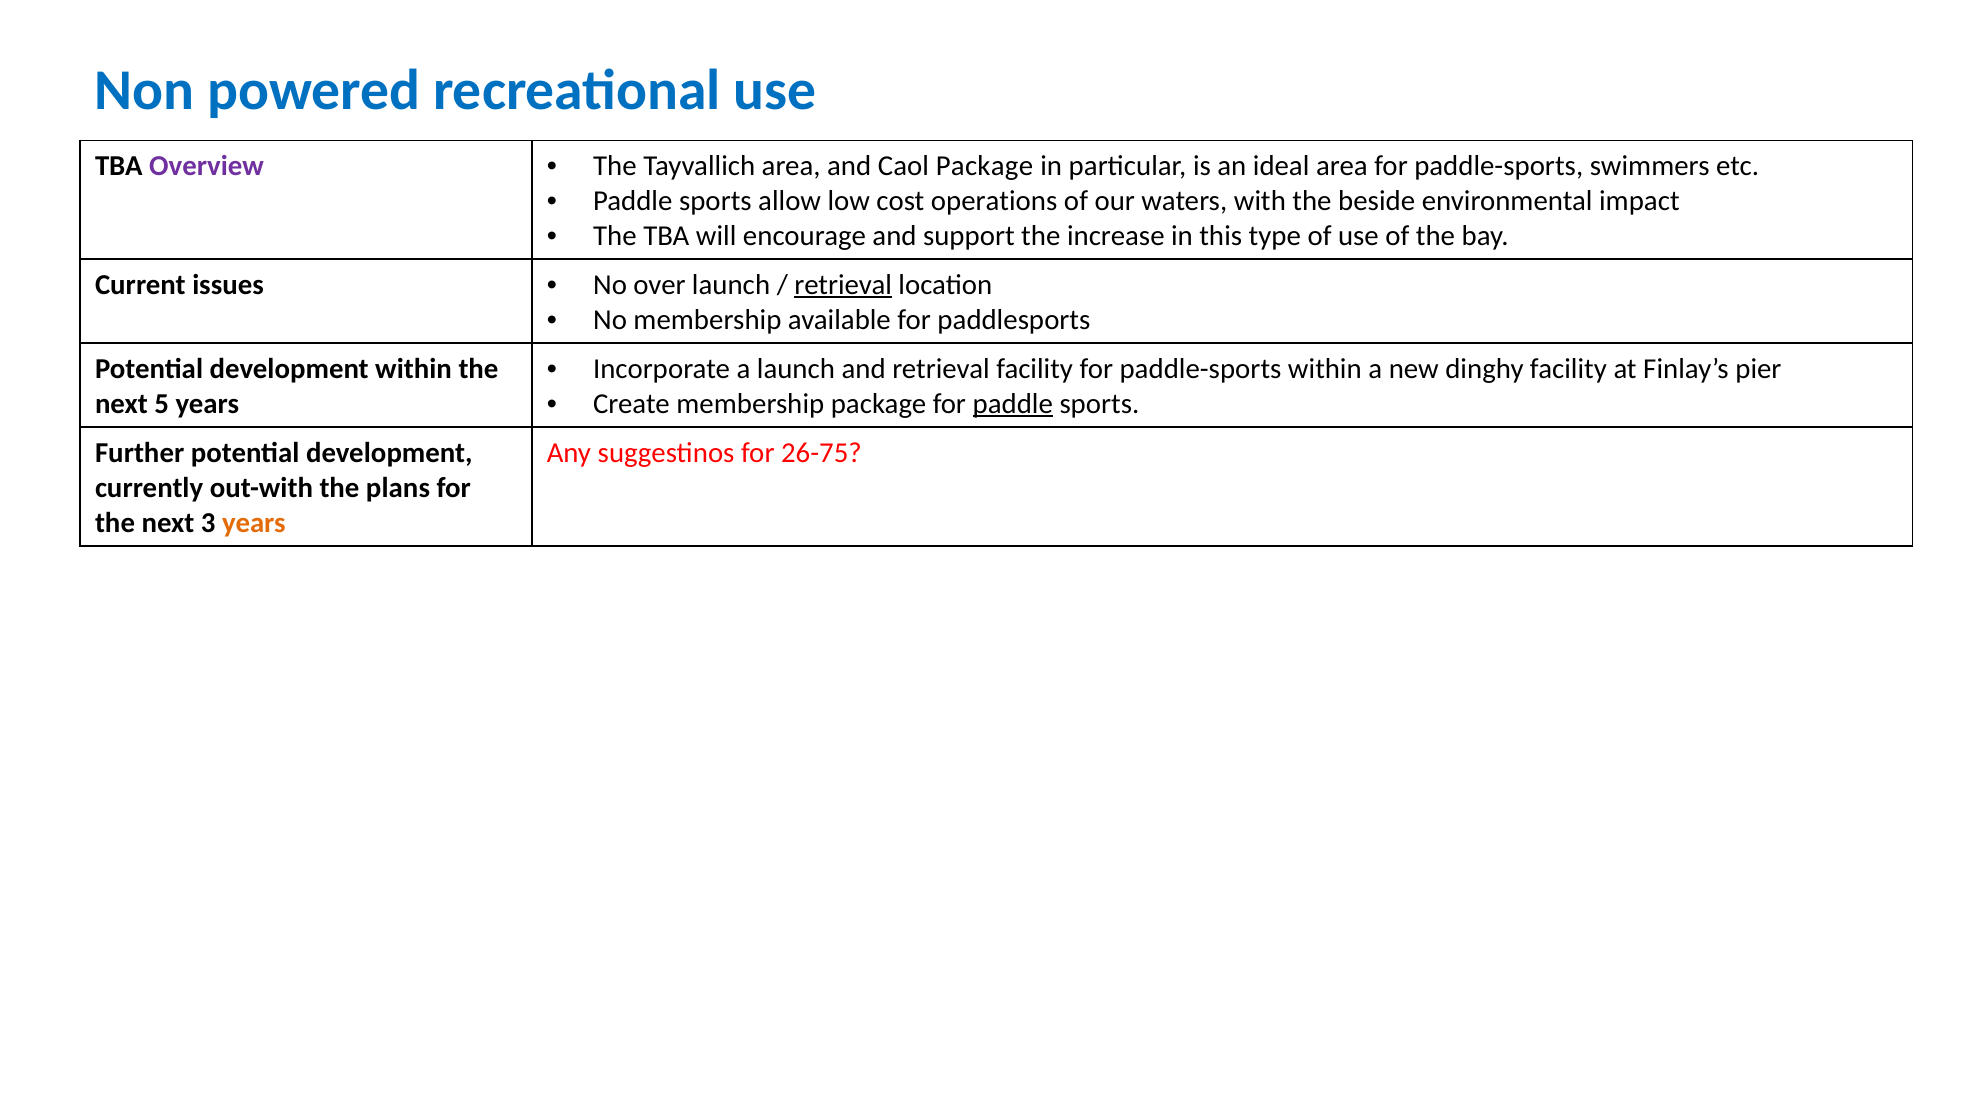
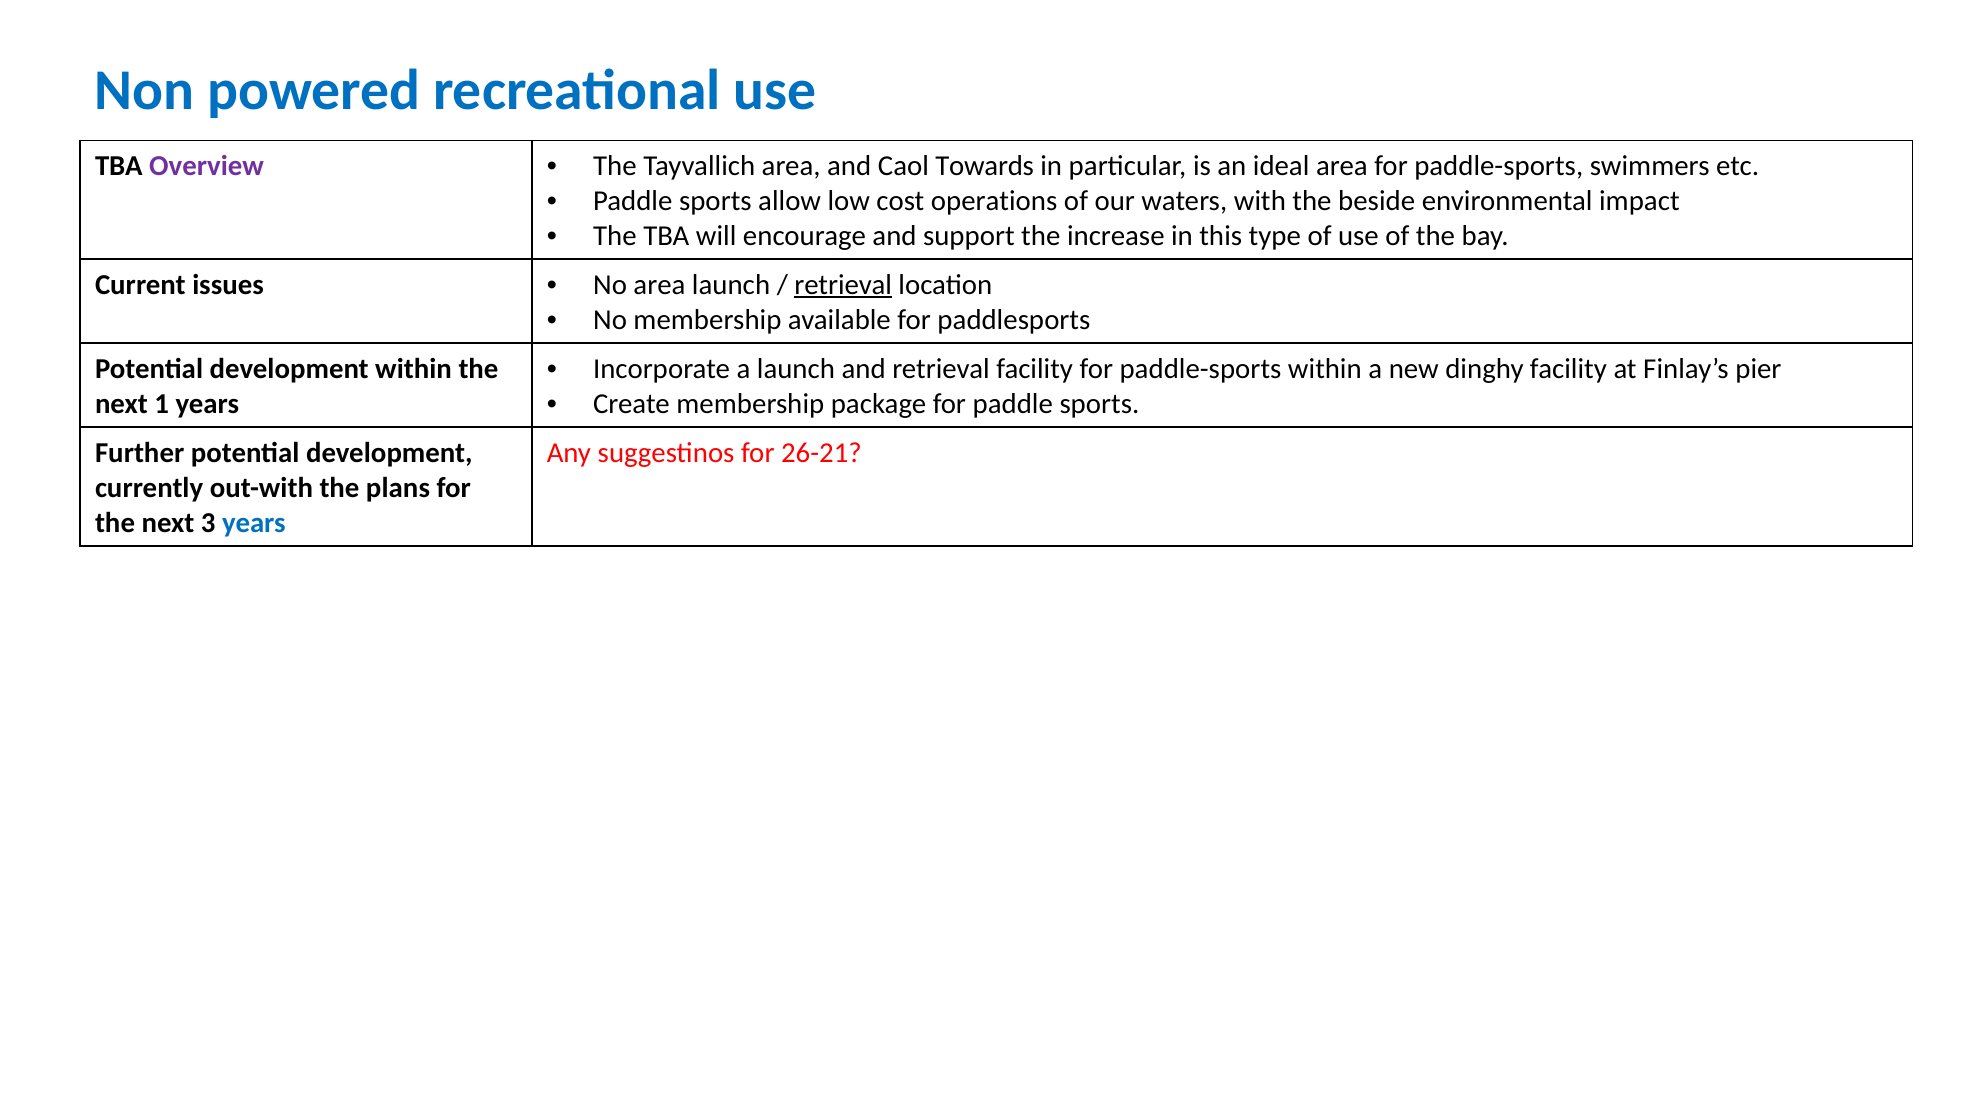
Caol Package: Package -> Towards
No over: over -> area
paddle at (1013, 404) underline: present -> none
5: 5 -> 1
26-75: 26-75 -> 26-21
years at (254, 523) colour: orange -> blue
